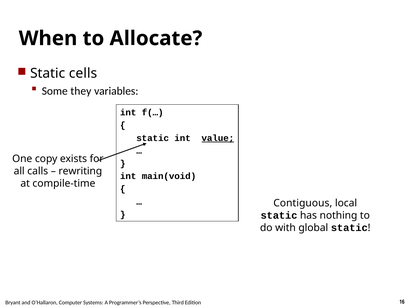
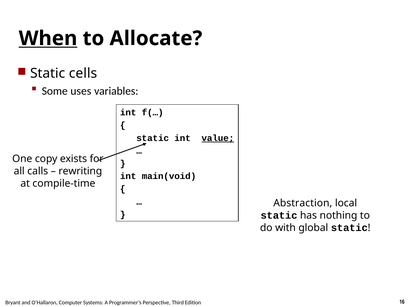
When underline: none -> present
they: they -> uses
Contiguous: Contiguous -> Abstraction
